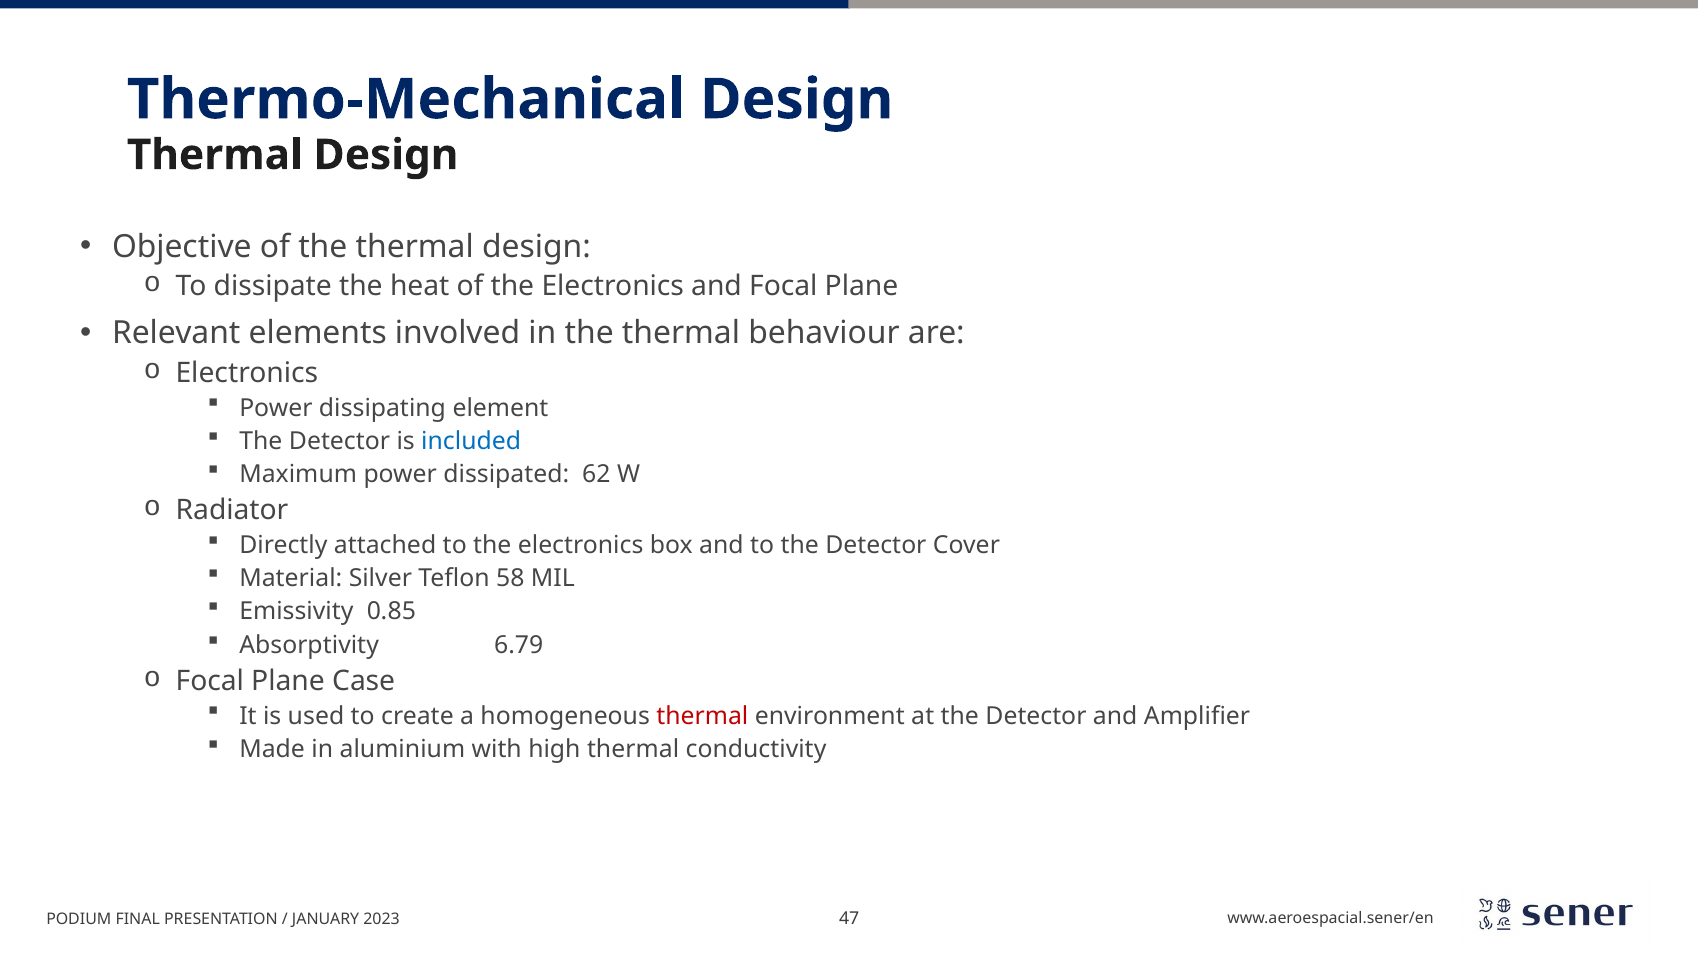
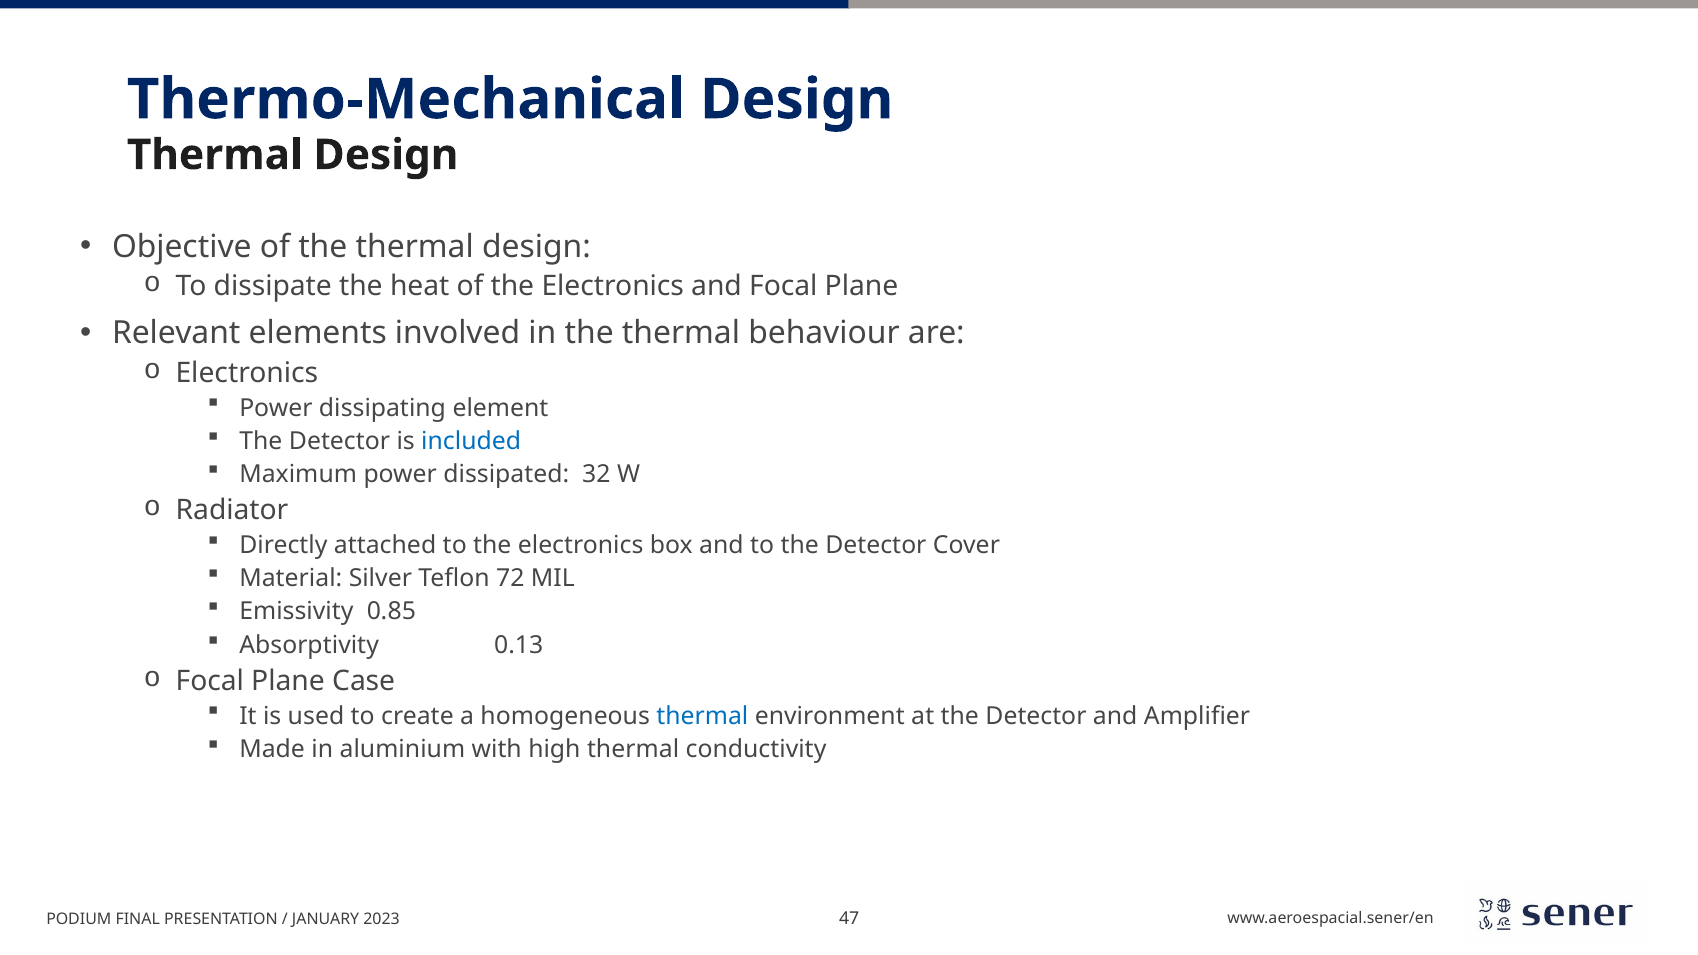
62: 62 -> 32
58: 58 -> 72
6.79: 6.79 -> 0.13
thermal at (702, 716) colour: red -> blue
